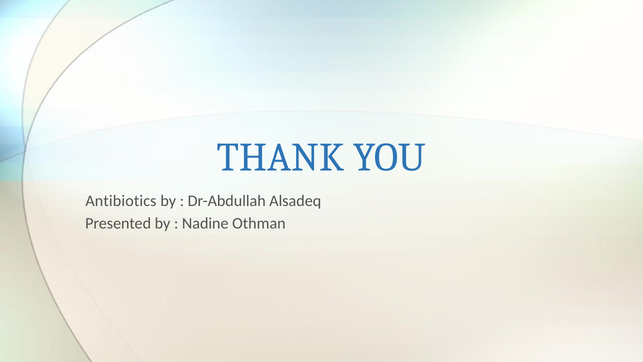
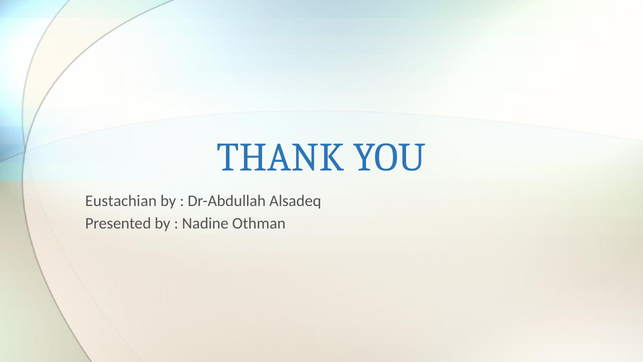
Antibiotics: Antibiotics -> Eustachian
